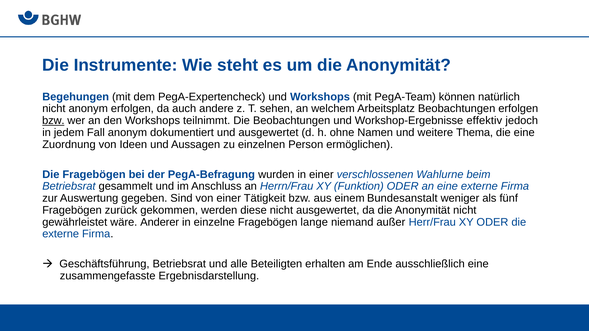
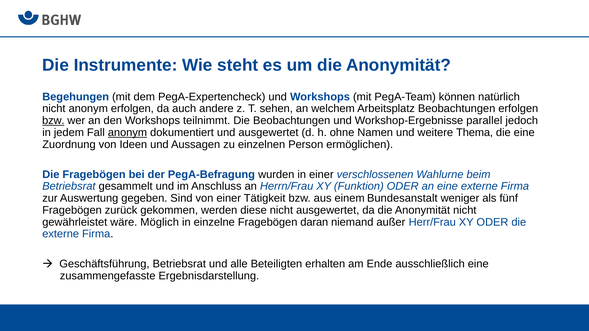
effektiv: effektiv -> parallel
anonym at (127, 133) underline: none -> present
Anderer: Anderer -> Möglich
lange: lange -> daran
